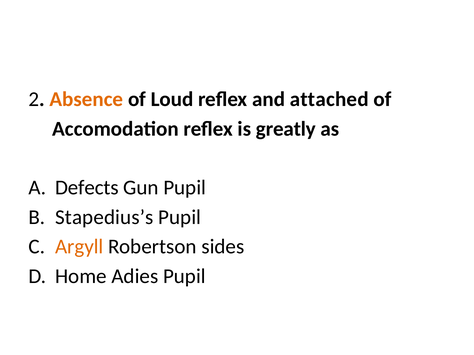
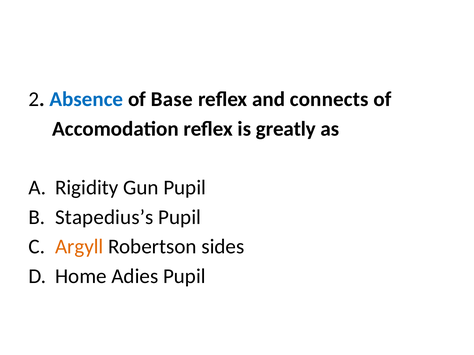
Absence colour: orange -> blue
Loud: Loud -> Base
attached: attached -> connects
Defects: Defects -> Rigidity
